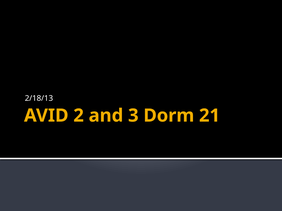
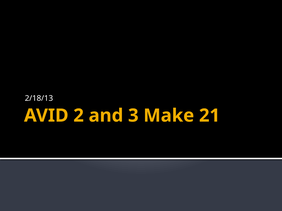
Dorm: Dorm -> Make
